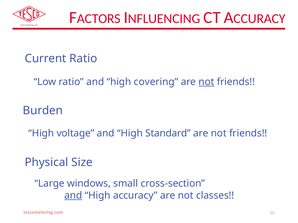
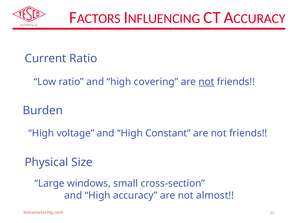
Standard: Standard -> Constant
and at (73, 196) underline: present -> none
classes: classes -> almost
